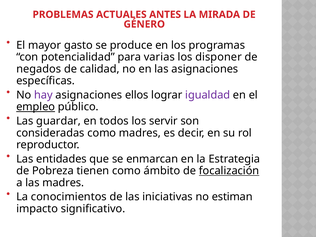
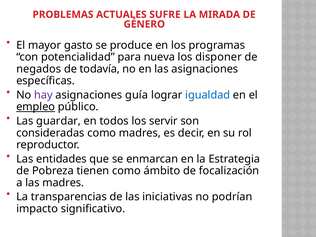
ANTES: ANTES -> SUFRE
varias: varias -> nueva
calidad: calidad -> todavía
ellos: ellos -> guía
igualdad colour: purple -> blue
focalización underline: present -> none
conocimientos: conocimientos -> transparencias
estiman: estiman -> podrían
